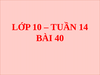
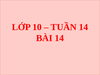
BÀI 40: 40 -> 14
